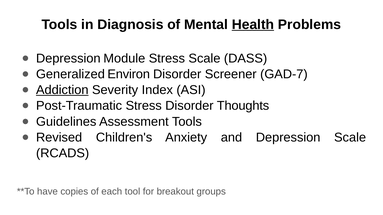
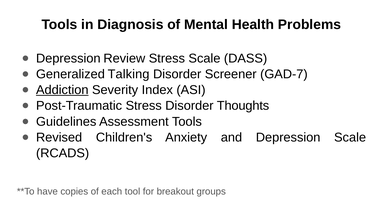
Health underline: present -> none
Module: Module -> Review
Environ: Environ -> Talking
